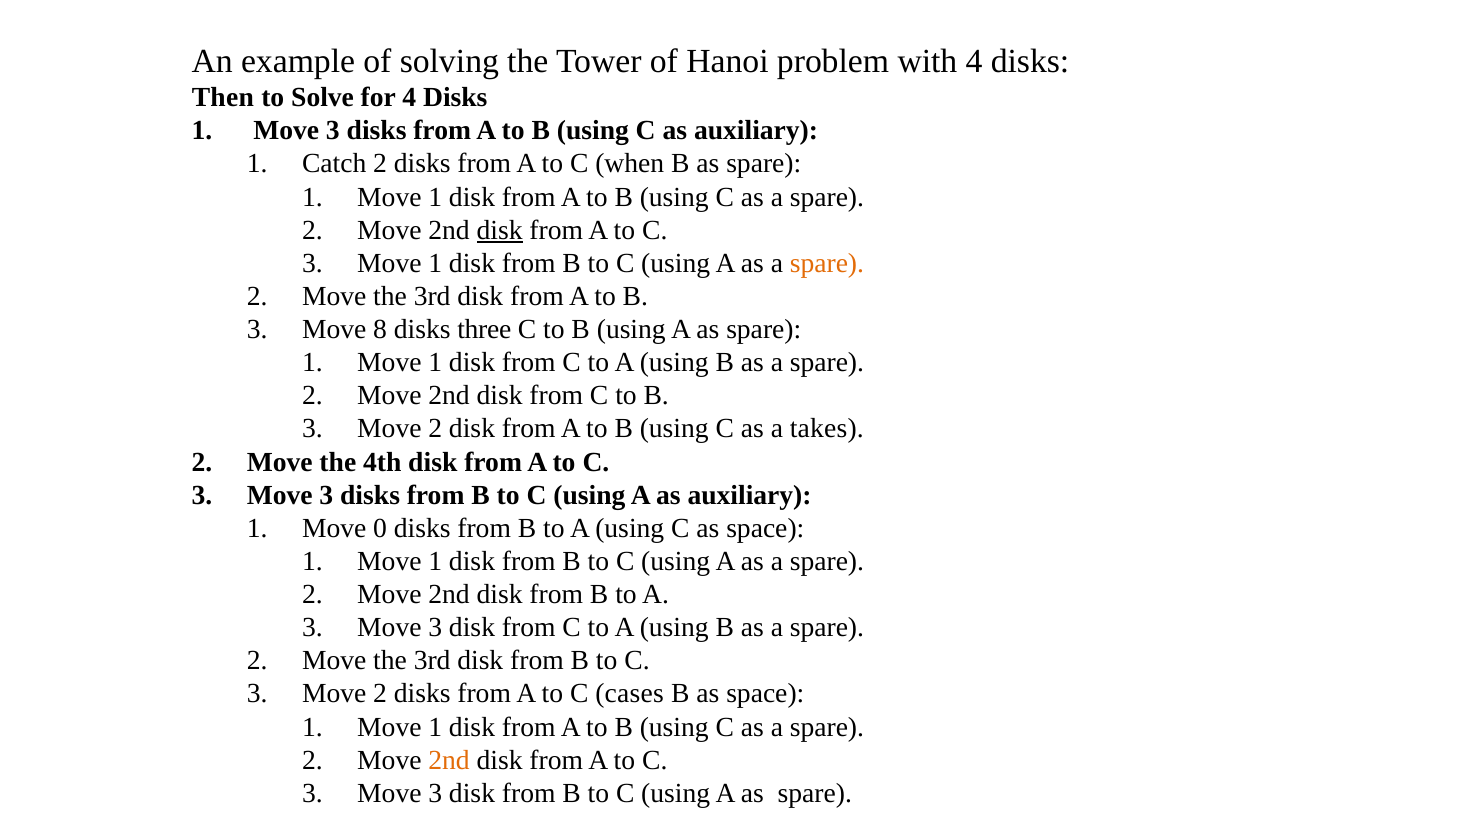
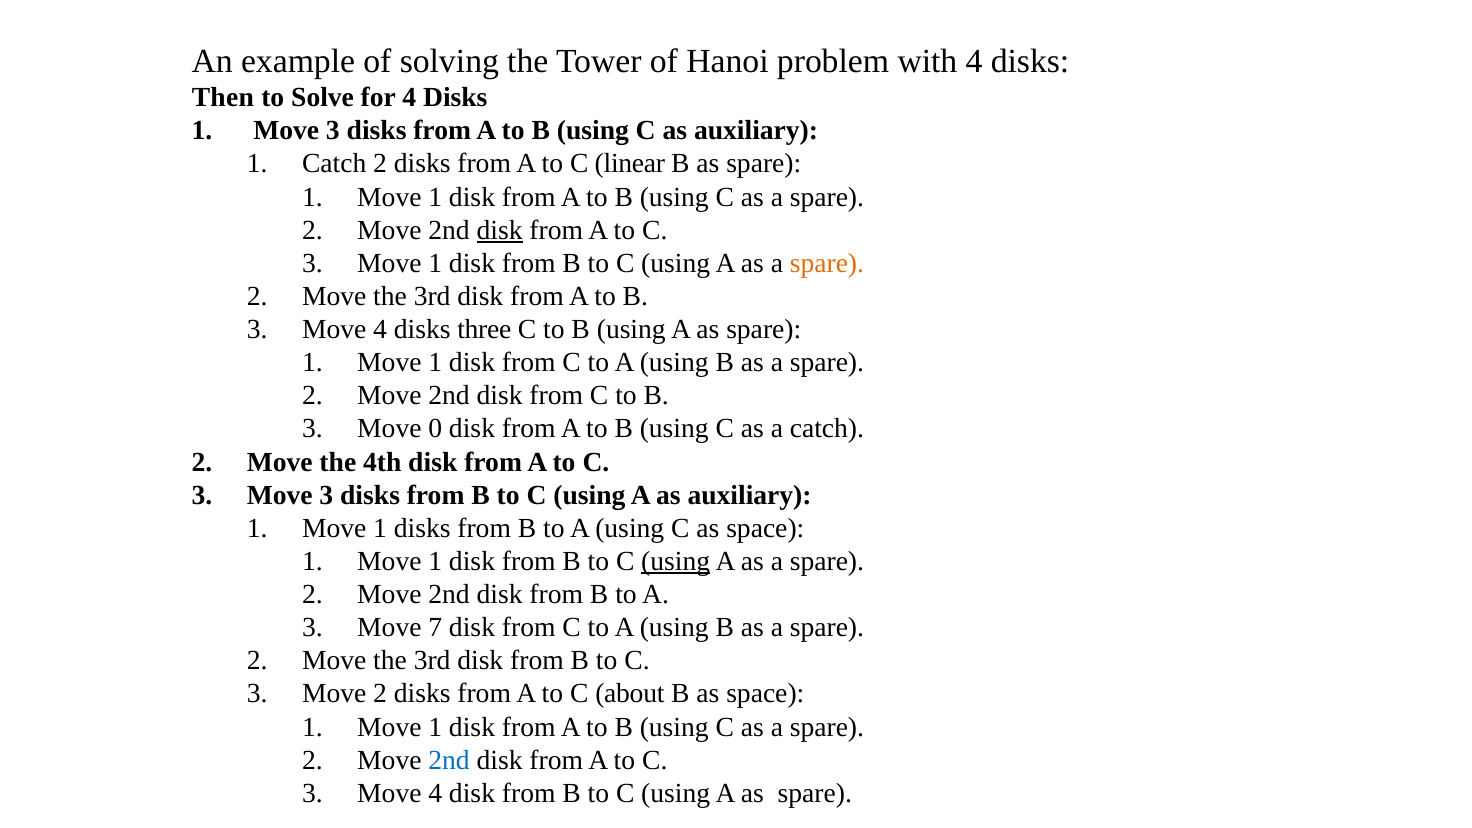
when: when -> linear
8 at (380, 329): 8 -> 4
2 at (435, 429): 2 -> 0
a takes: takes -> catch
0 at (380, 528): 0 -> 1
using at (676, 561) underline: none -> present
3 at (435, 628): 3 -> 7
cases: cases -> about
2nd at (449, 760) colour: orange -> blue
3 at (435, 793): 3 -> 4
